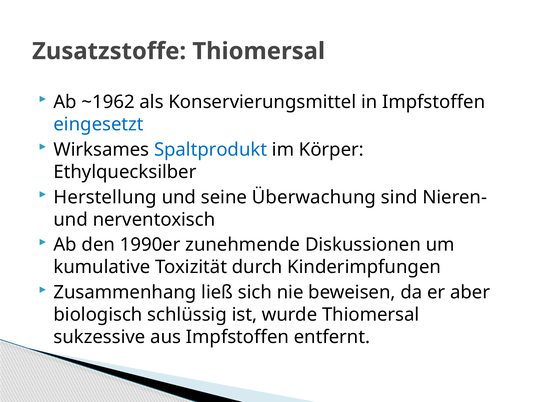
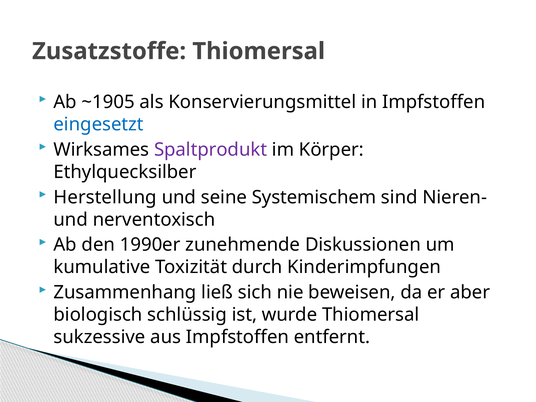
~1962: ~1962 -> ~1905
Spaltprodukt colour: blue -> purple
Überwachung: Überwachung -> Systemischem
